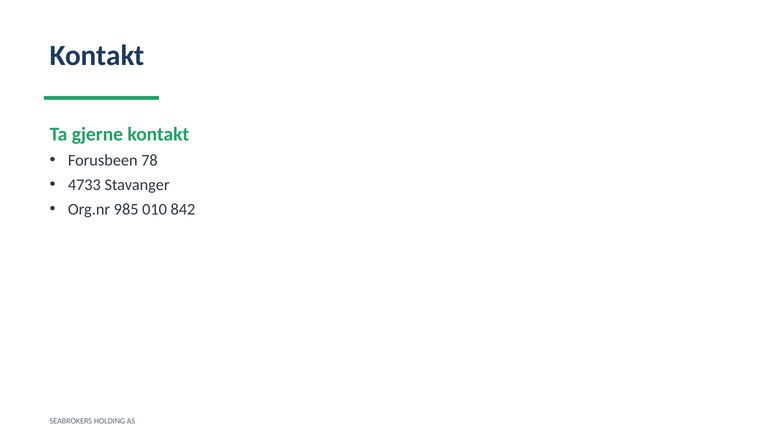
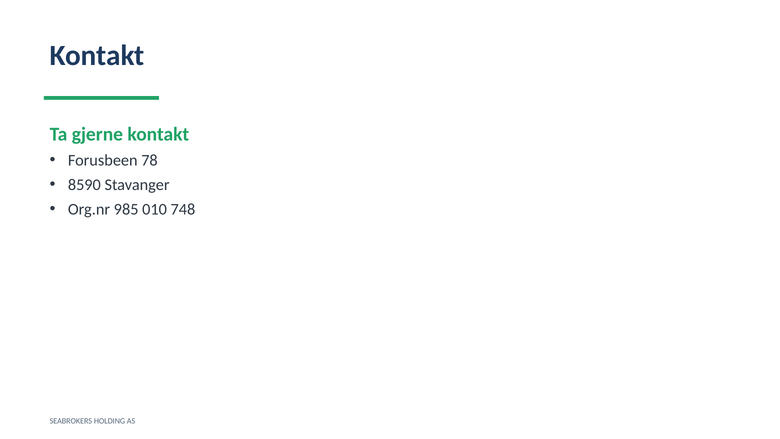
4733: 4733 -> 8590
842: 842 -> 748
